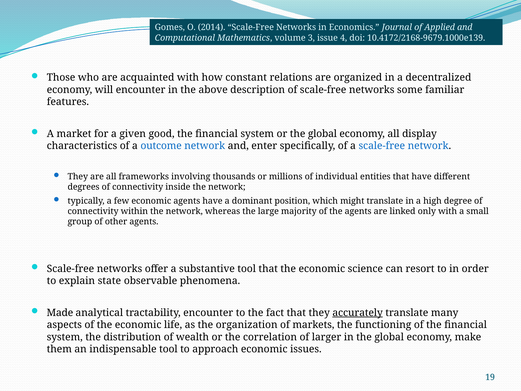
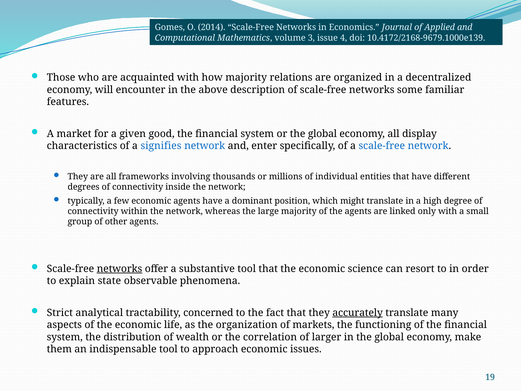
how constant: constant -> majority
outcome: outcome -> signifies
networks at (120, 269) underline: none -> present
Made: Made -> Strict
tractability encounter: encounter -> concerned
